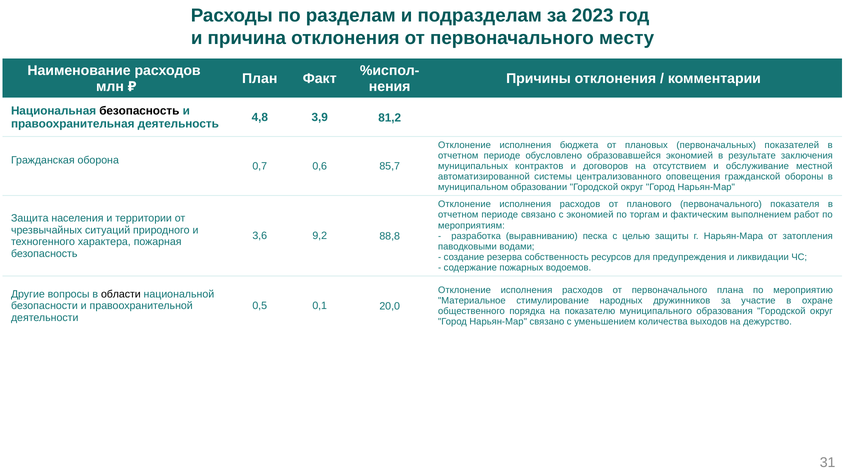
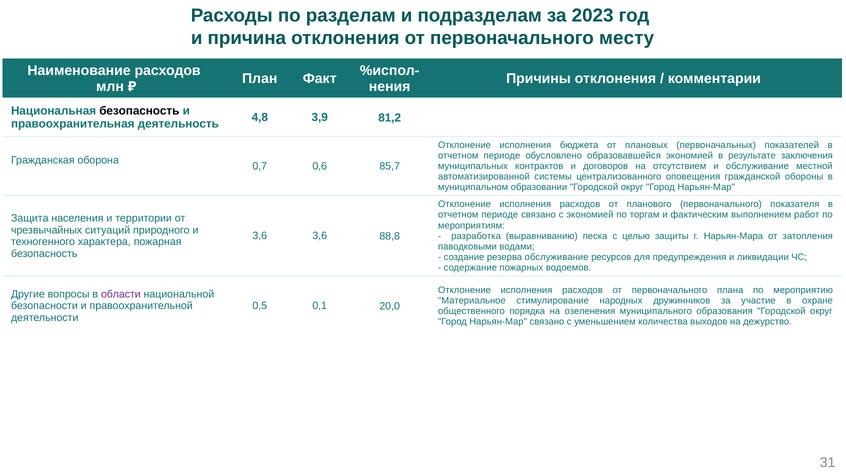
3,6 9,2: 9,2 -> 3,6
резерва собственность: собственность -> обслуживание
области colour: black -> purple
показателю: показателю -> озеленения
